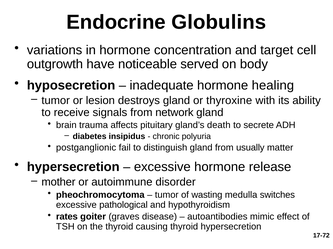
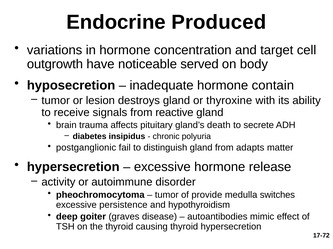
Globulins: Globulins -> Produced
healing: healing -> contain
network: network -> reactive
usually: usually -> adapts
mother: mother -> activity
wasting: wasting -> provide
pathological: pathological -> persistence
rates: rates -> deep
